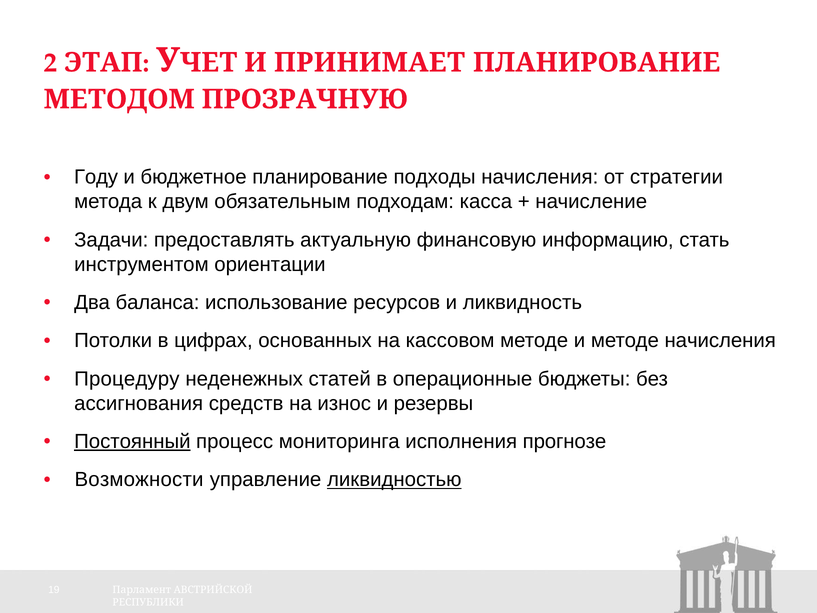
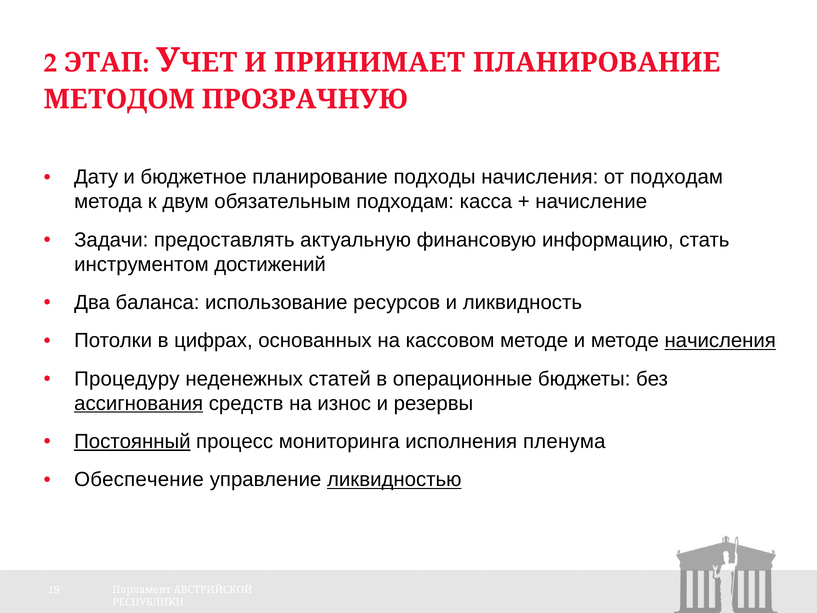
Году: Году -> Дату
от стратегии: стратегии -> подходам
ориентации: ориентации -> достижений
начисления at (720, 340) underline: none -> present
ассигнования underline: none -> present
прогнозе: прогнозе -> пленума
Возможности: Возможности -> Обеспечение
